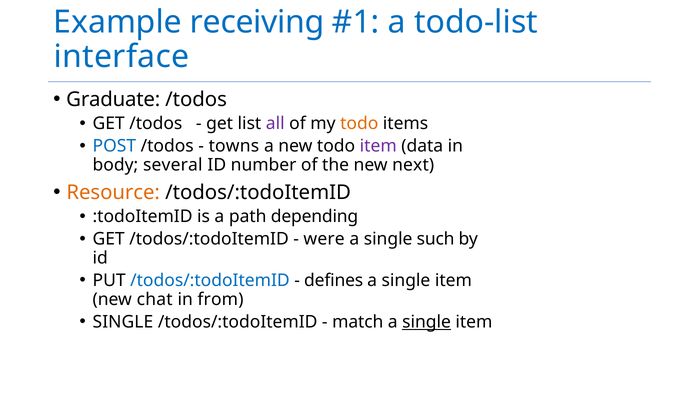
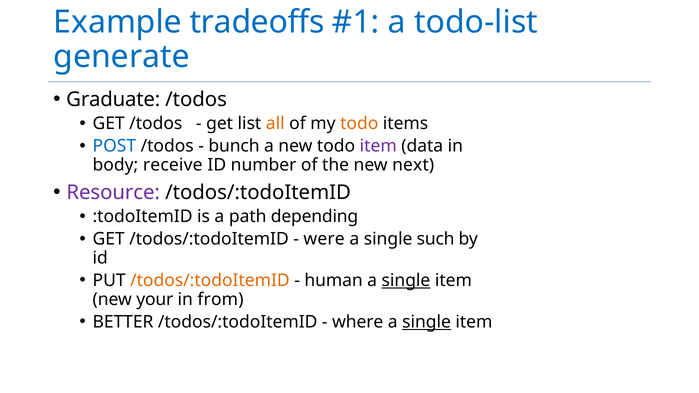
receiving: receiving -> tradeoffs
interface: interface -> generate
all colour: purple -> orange
towns: towns -> bunch
several: several -> receive
Resource colour: orange -> purple
/todos/:todoItemID at (210, 281) colour: blue -> orange
defines: defines -> human
single at (406, 281) underline: none -> present
chat: chat -> your
SINGLE at (123, 322): SINGLE -> BETTER
match: match -> where
